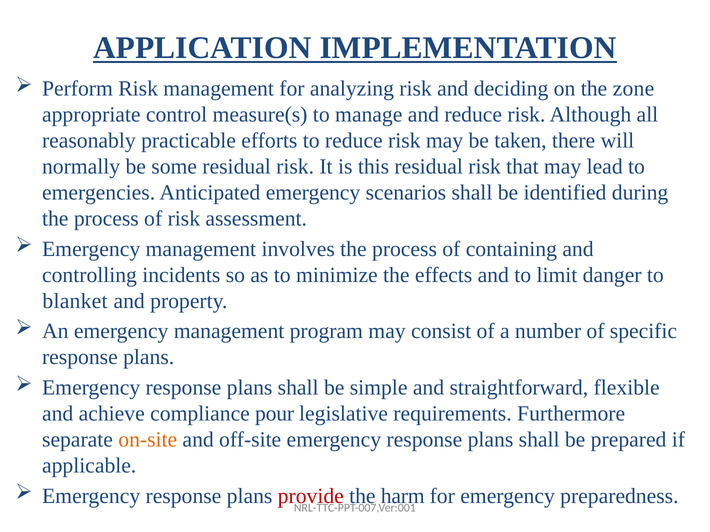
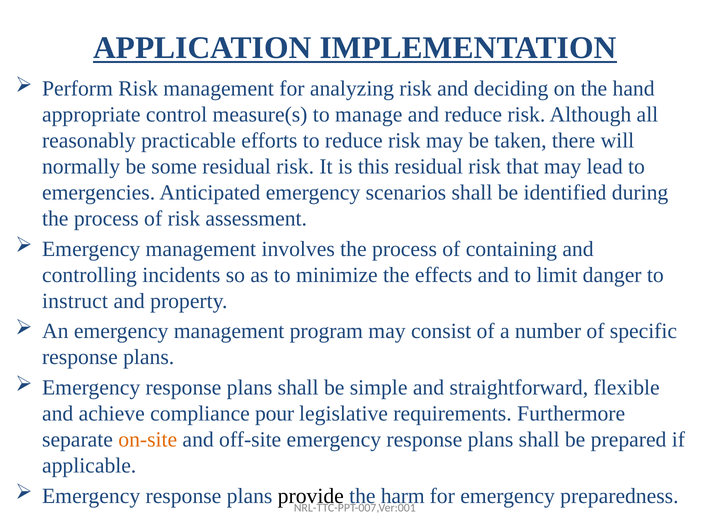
zone: zone -> hand
blanket: blanket -> instruct
provide colour: red -> black
